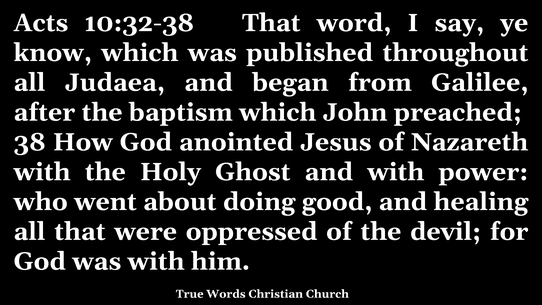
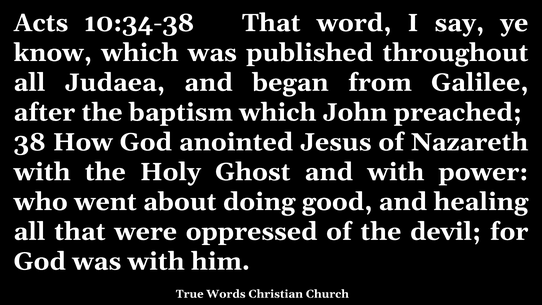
10:32-38: 10:32-38 -> 10:34-38
